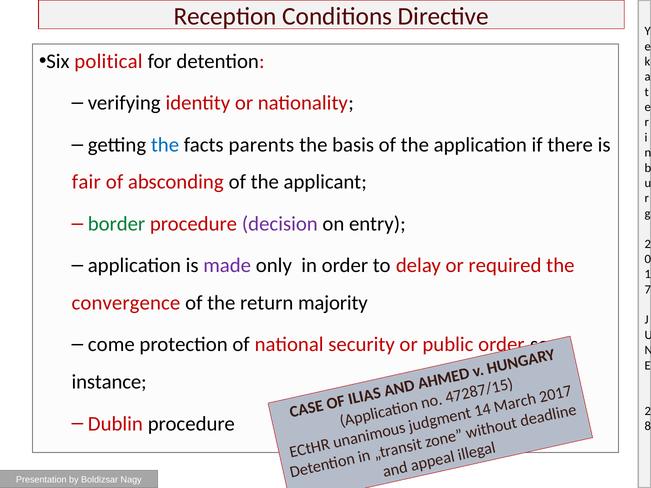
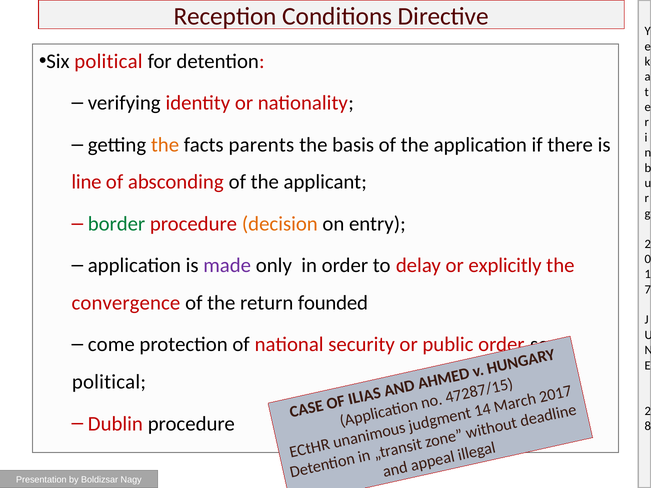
the at (165, 145) colour: blue -> orange
fair: fair -> line
decision colour: purple -> orange
required: required -> explicitly
majority: majority -> founded
instance at (109, 382): instance -> political
